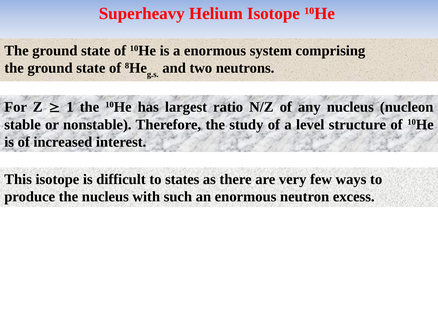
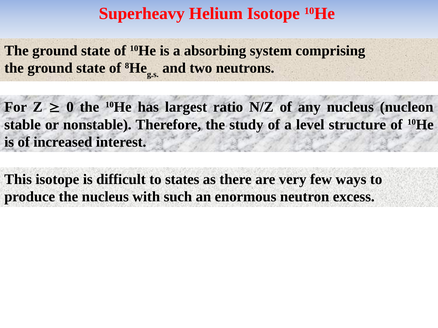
a enormous: enormous -> absorbing
1: 1 -> 0
